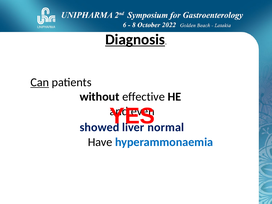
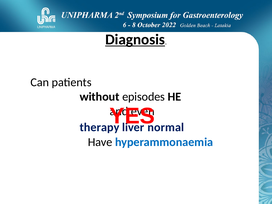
Can underline: present -> none
effective: effective -> episodes
showed: showed -> therapy
